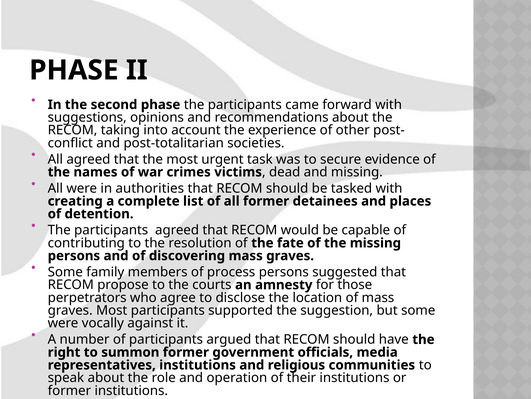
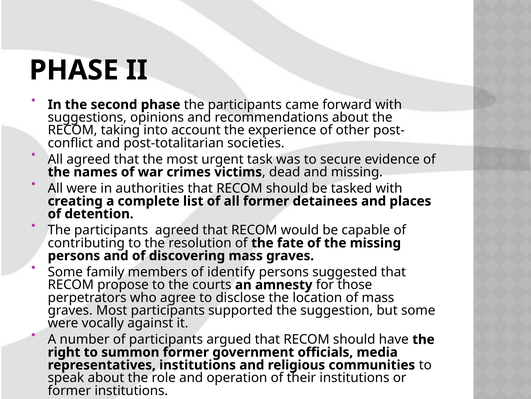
process: process -> identify
